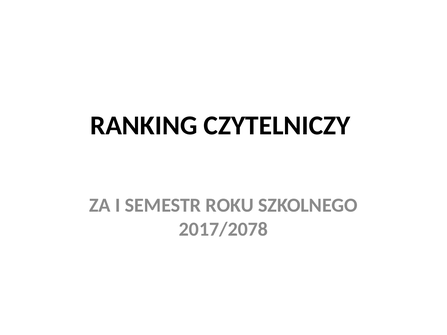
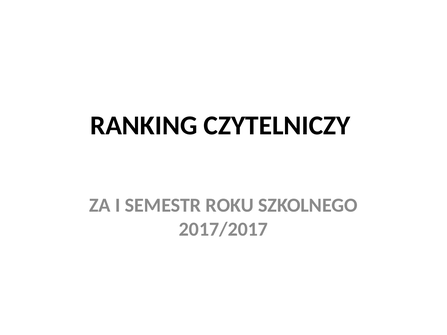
2017/2078: 2017/2078 -> 2017/2017
